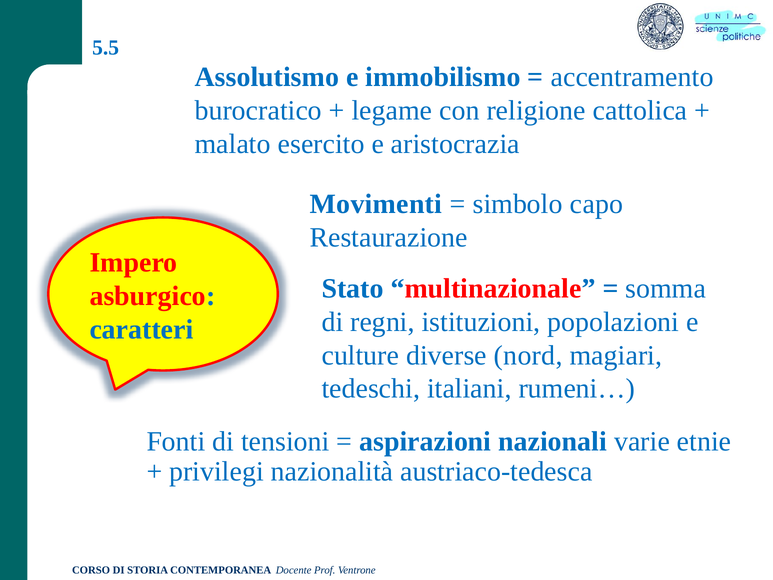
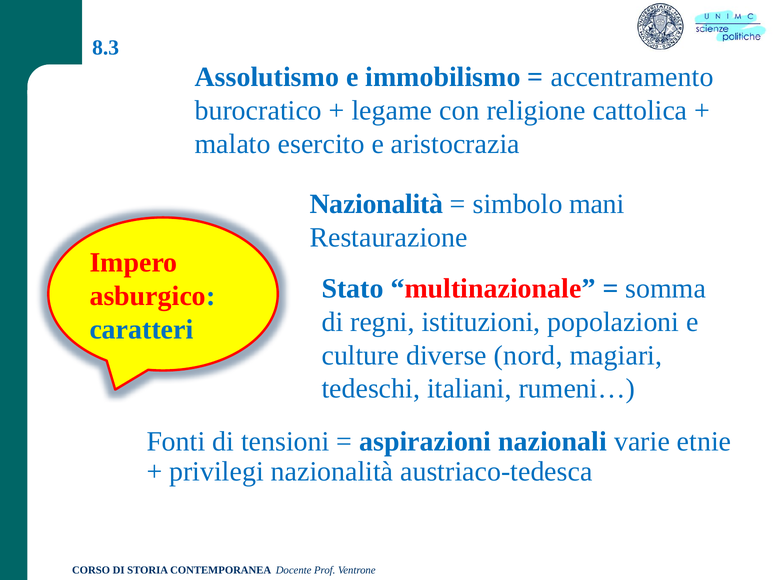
5.5: 5.5 -> 8.3
Movimenti at (376, 204): Movimenti -> Nazionalità
capo: capo -> mani
